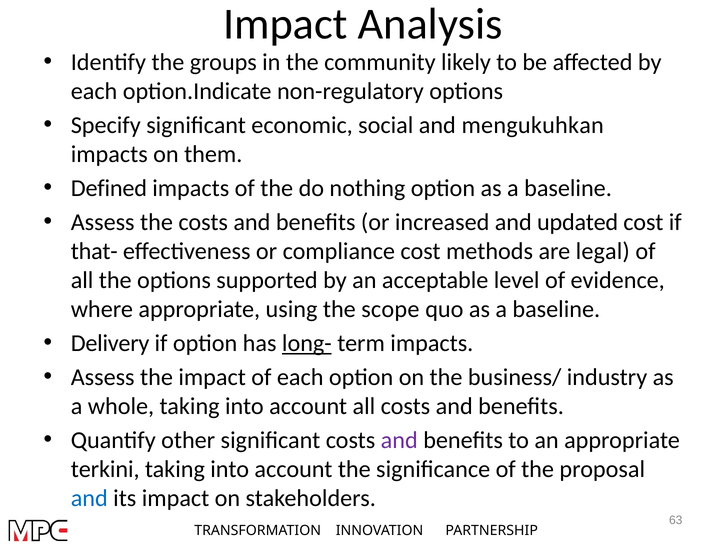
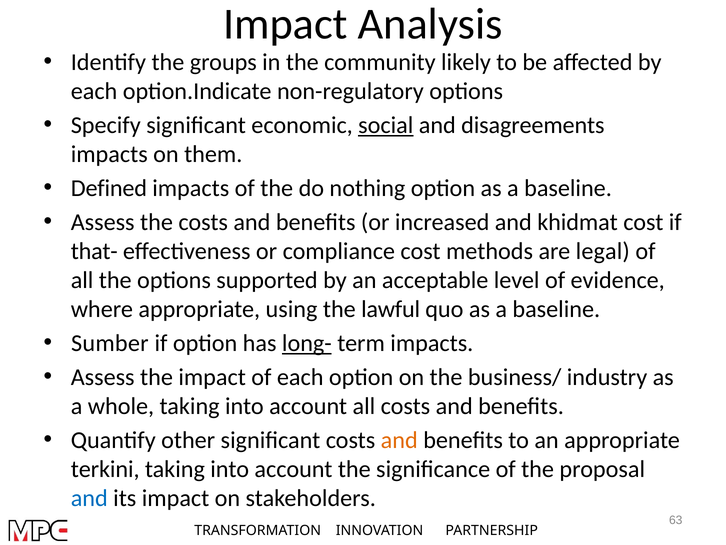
social underline: none -> present
mengukuhkan: mengukuhkan -> disagreements
updated: updated -> khidmat
scope: scope -> lawful
Delivery: Delivery -> Sumber
and at (399, 440) colour: purple -> orange
